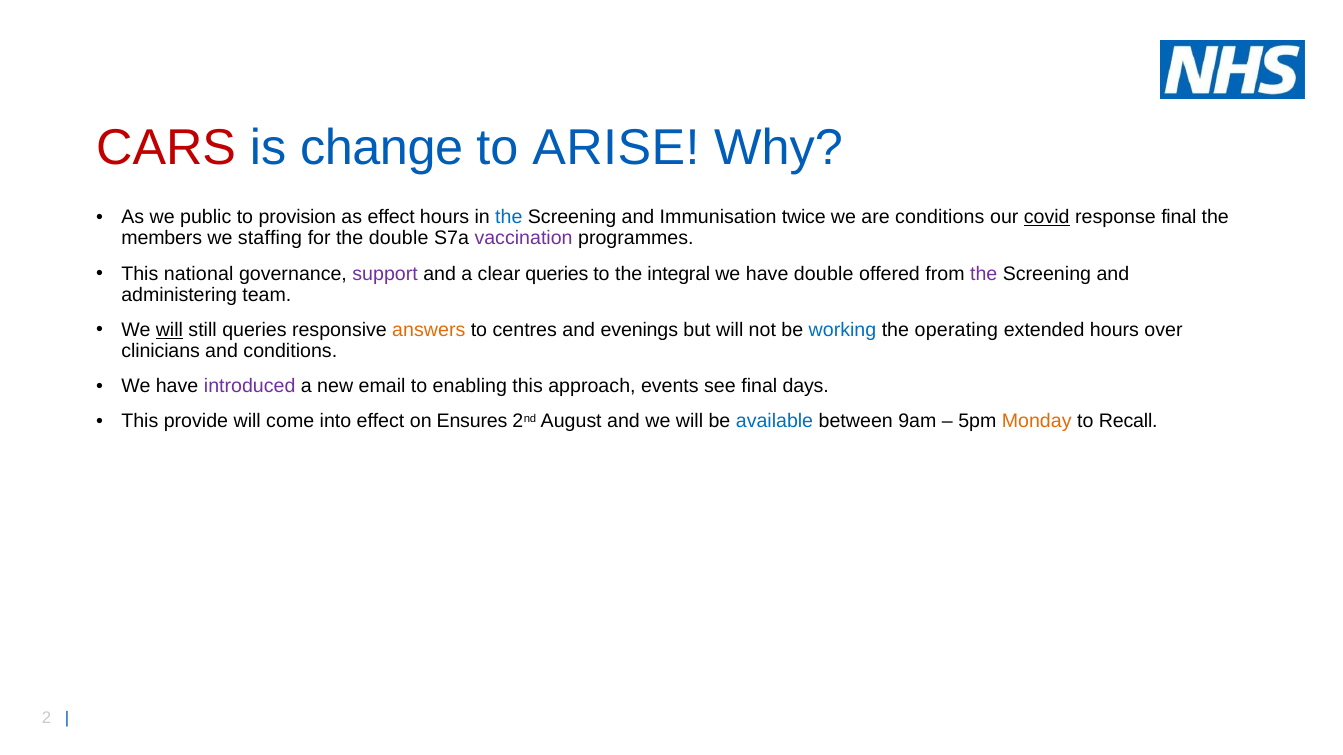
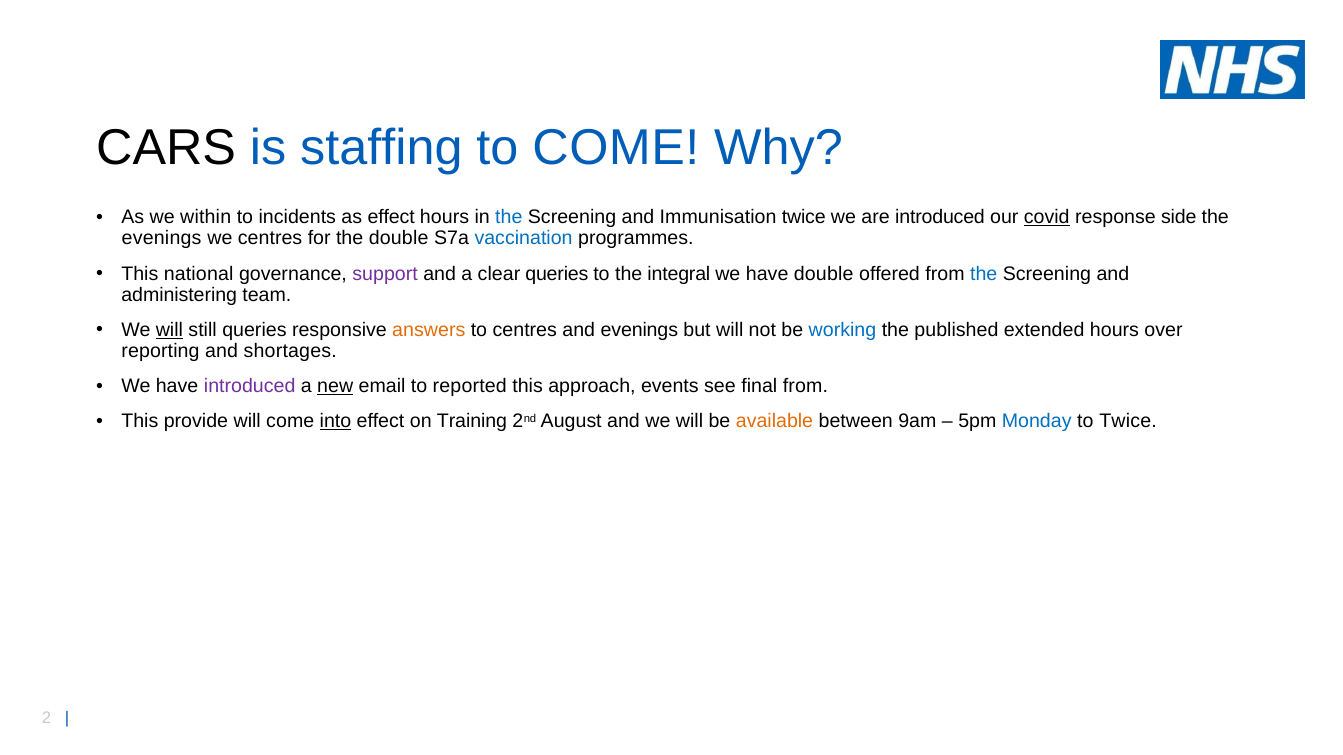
CARS colour: red -> black
change: change -> staffing
to ARISE: ARISE -> COME
public: public -> within
provision: provision -> incidents
are conditions: conditions -> introduced
response final: final -> side
members at (162, 239): members -> evenings
we staffing: staffing -> centres
vaccination colour: purple -> blue
the at (984, 274) colour: purple -> blue
operating: operating -> published
clinicians: clinicians -> reporting
and conditions: conditions -> shortages
new underline: none -> present
enabling: enabling -> reported
final days: days -> from
into underline: none -> present
Ensures: Ensures -> Training
available colour: blue -> orange
Monday colour: orange -> blue
to Recall: Recall -> Twice
